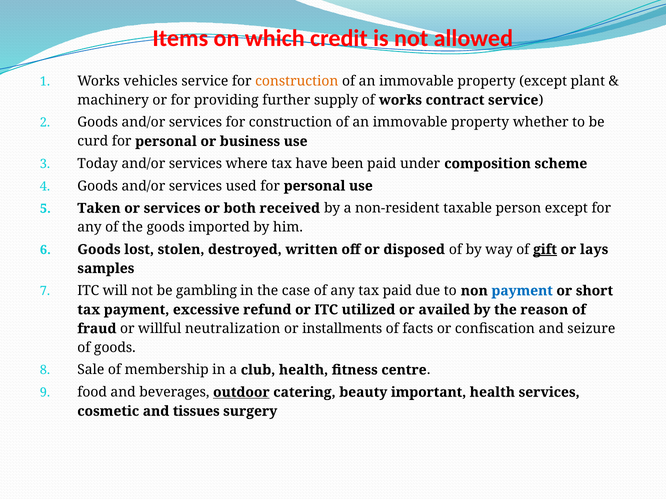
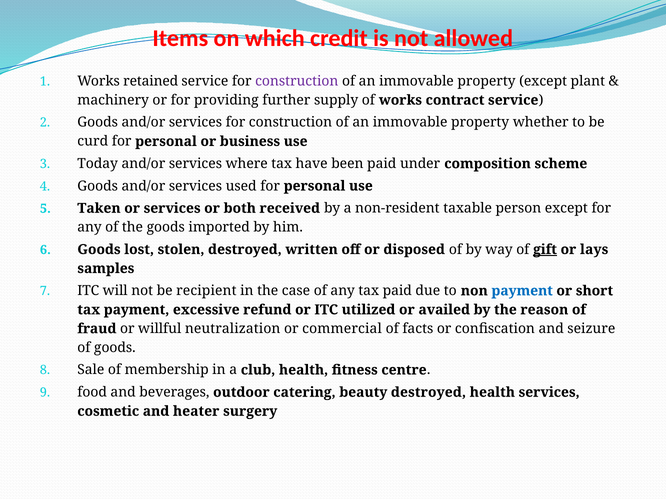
vehicles: vehicles -> retained
construction at (297, 81) colour: orange -> purple
gambling: gambling -> recipient
installments: installments -> commercial
outdoor underline: present -> none
beauty important: important -> destroyed
tissues: tissues -> heater
